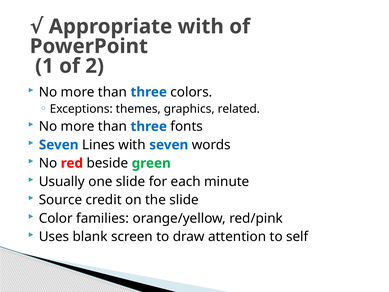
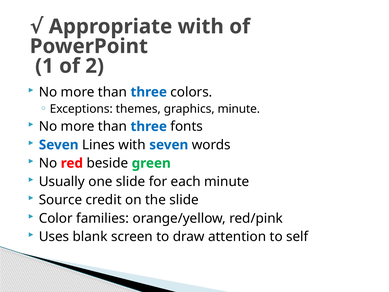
graphics related: related -> minute
